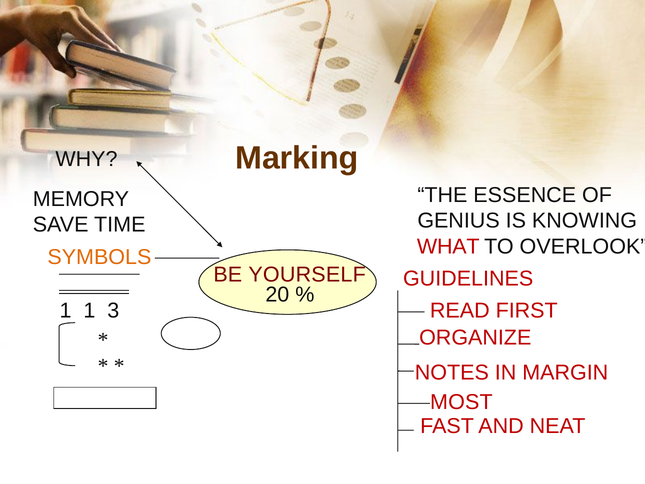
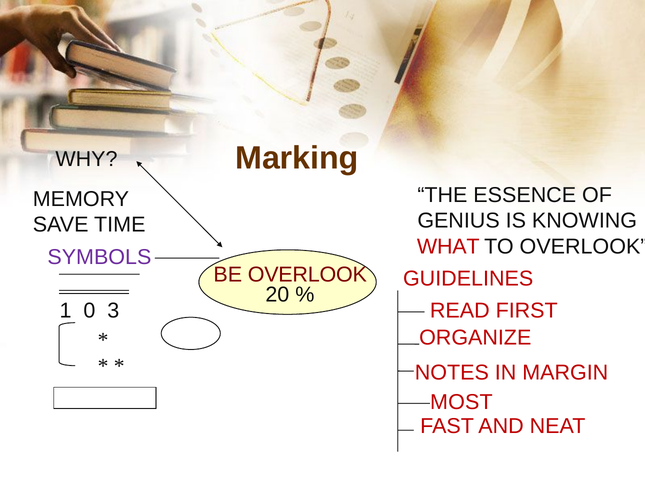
SYMBOLS colour: orange -> purple
BE YOURSELF: YOURSELF -> OVERLOOK
1 1: 1 -> 0
